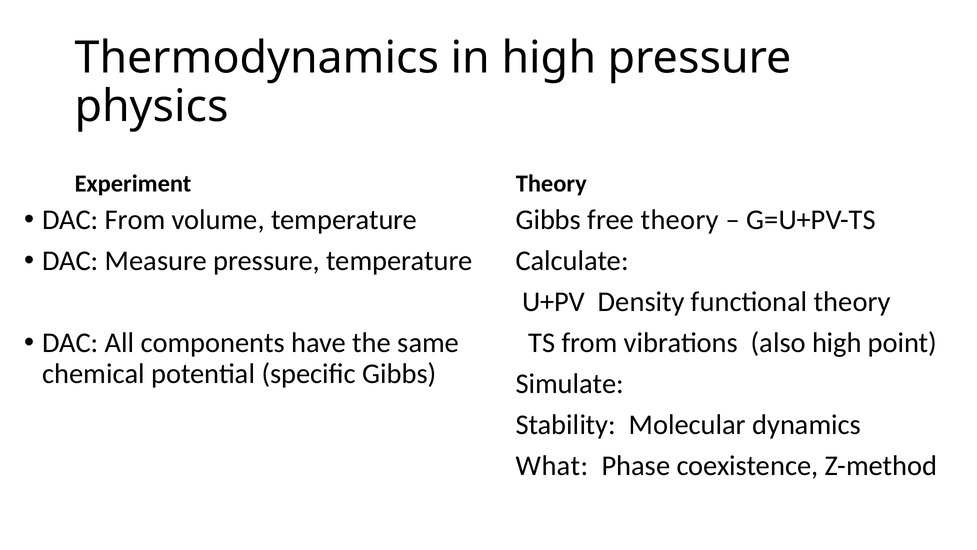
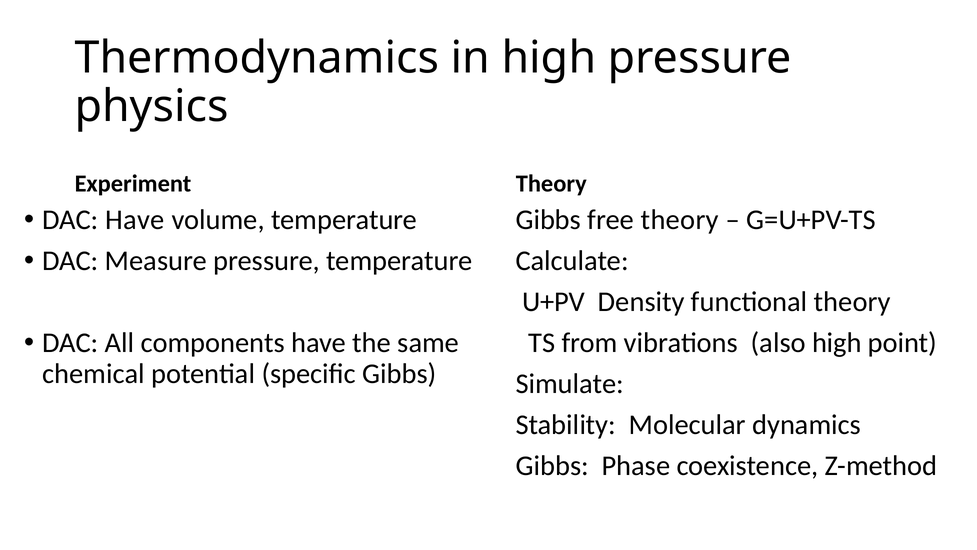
DAC From: From -> Have
What at (552, 465): What -> Gibbs
